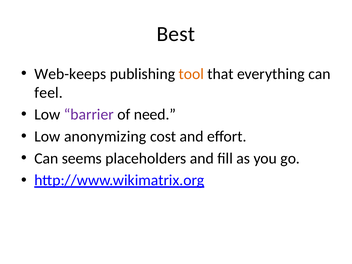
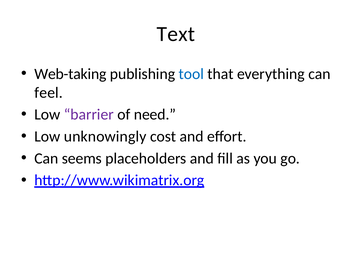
Best: Best -> Text
Web-keeps: Web-keeps -> Web-taking
tool colour: orange -> blue
anonymizing: anonymizing -> unknowingly
